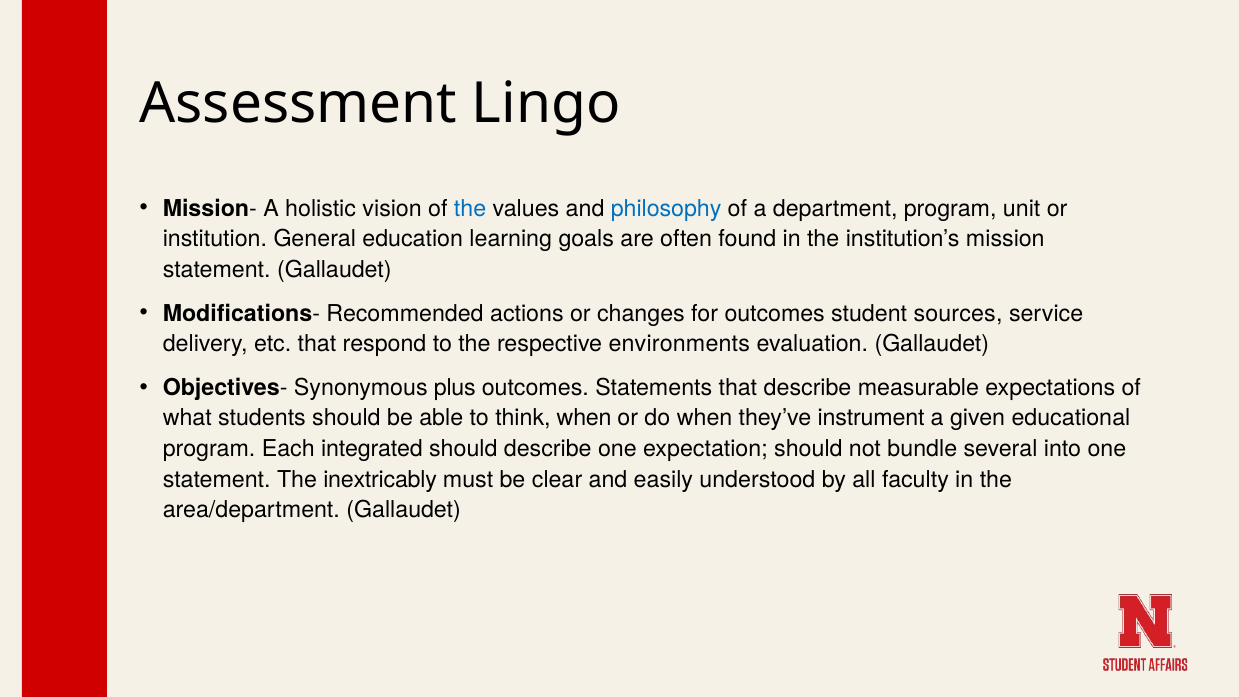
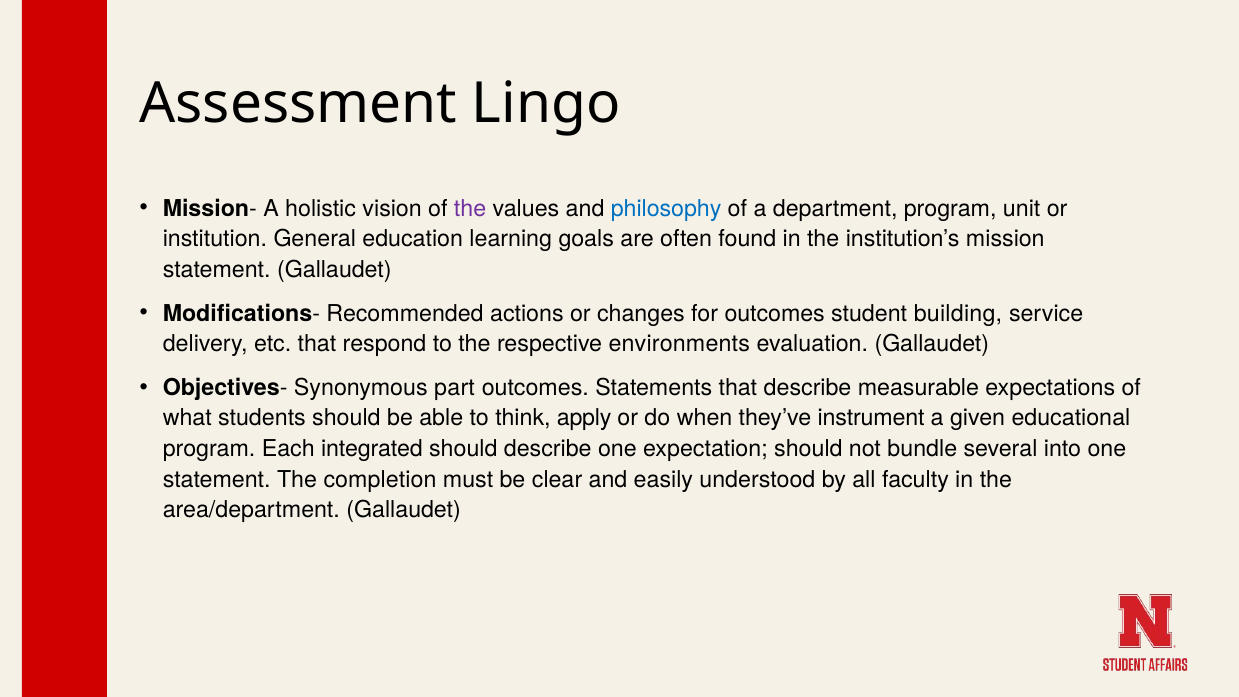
the at (470, 209) colour: blue -> purple
sources: sources -> building
plus: plus -> part
think when: when -> apply
inextricably: inextricably -> completion
